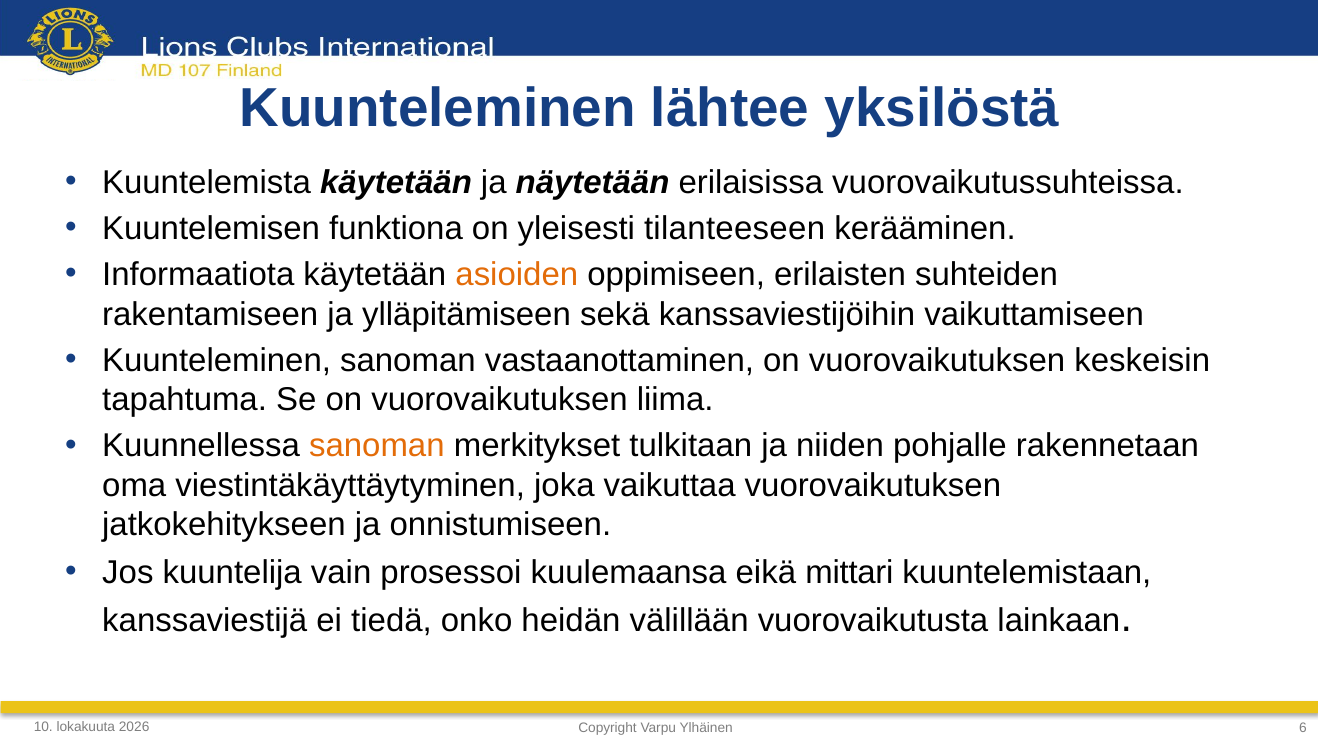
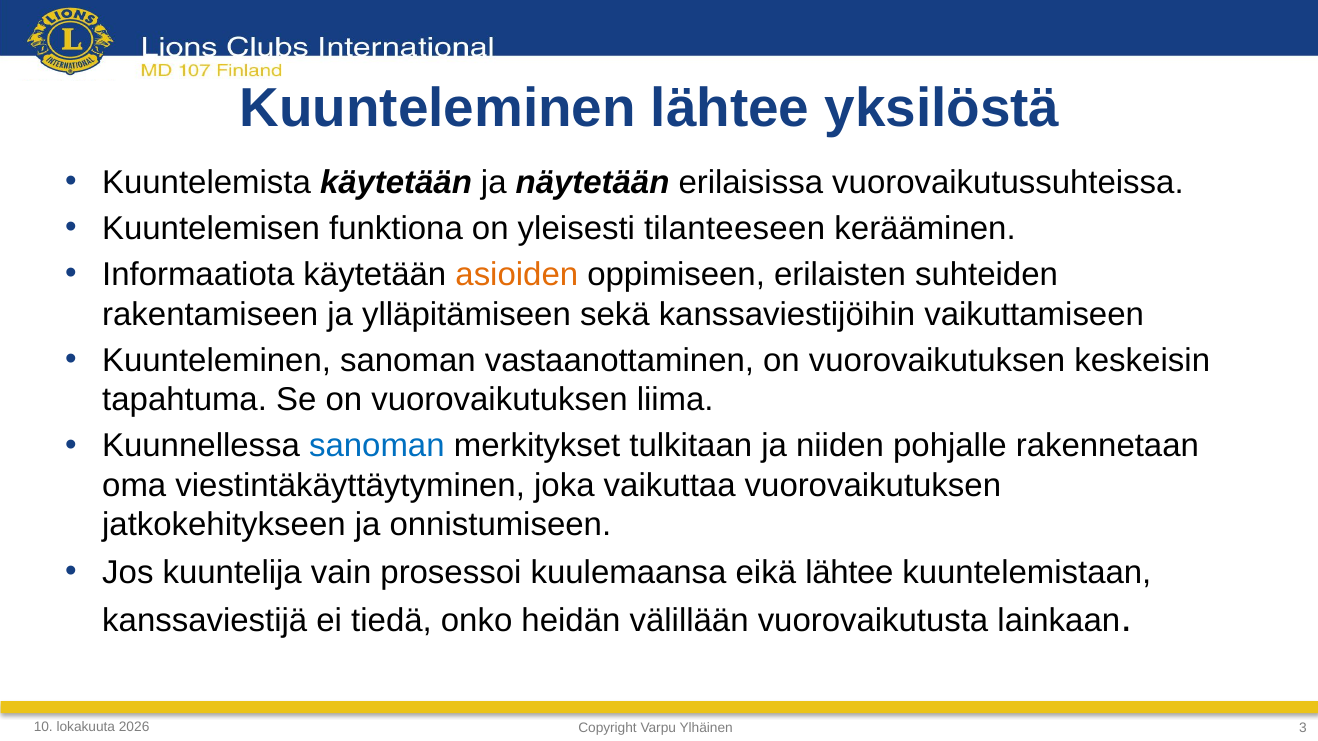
sanoman at (377, 446) colour: orange -> blue
eikä mittari: mittari -> lähtee
6: 6 -> 3
